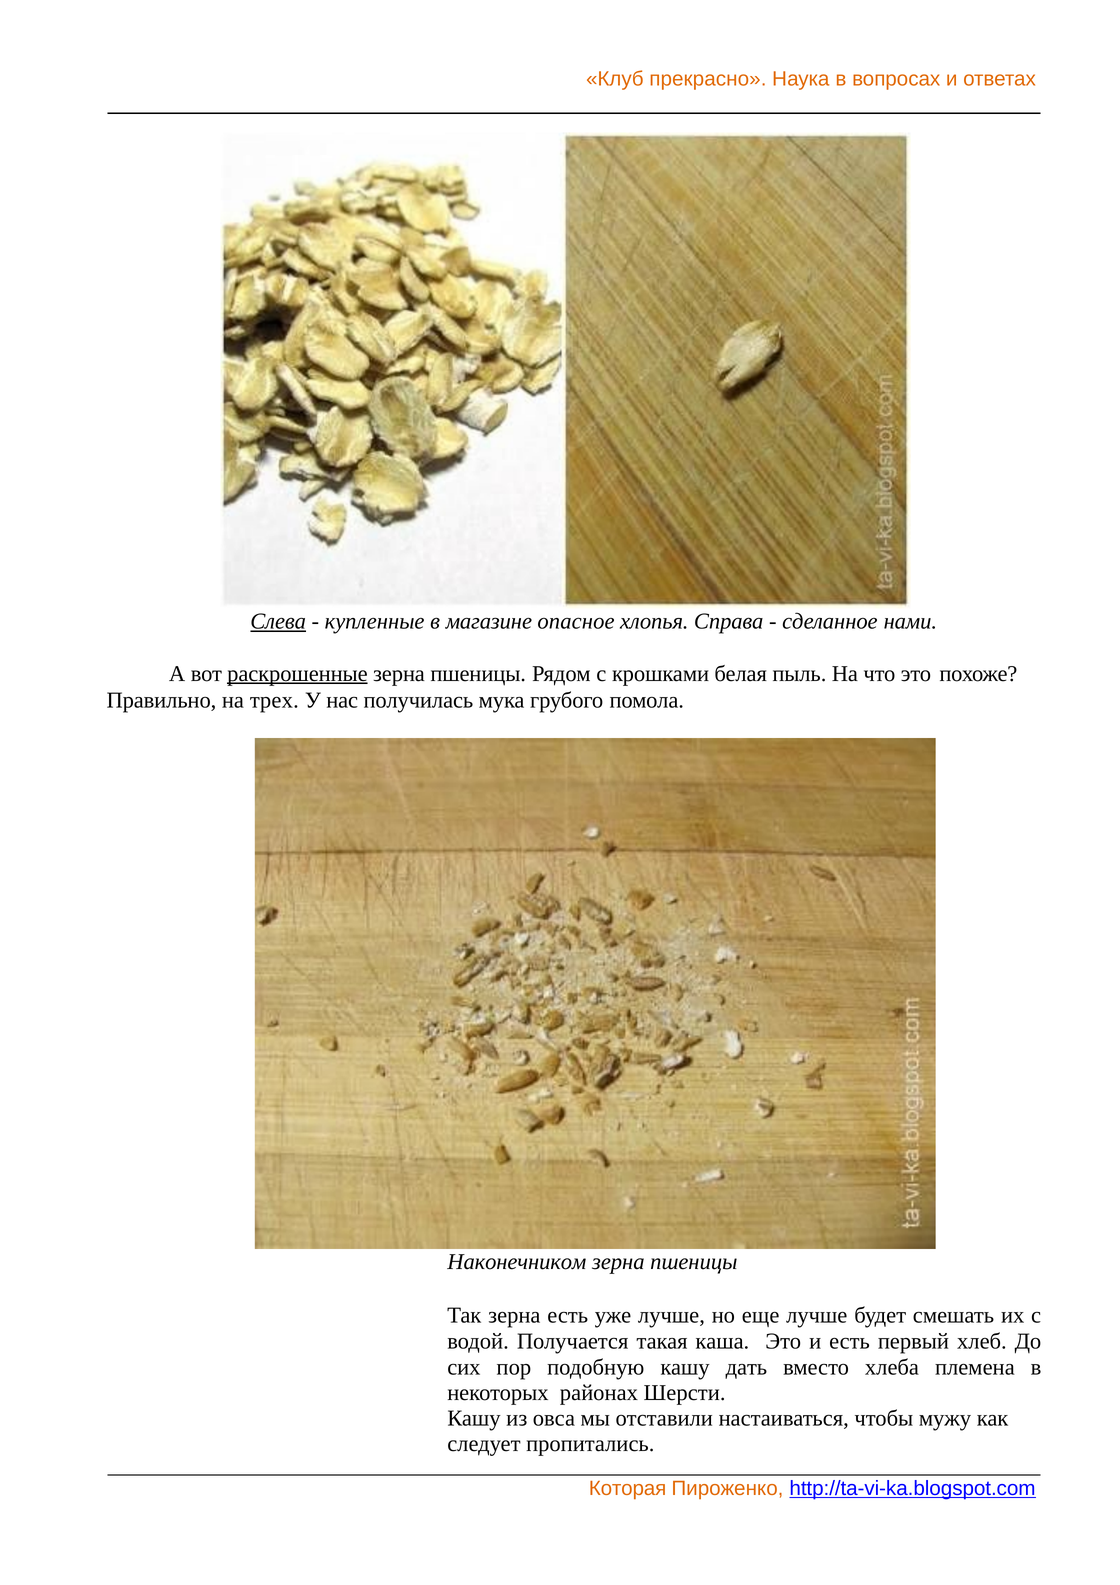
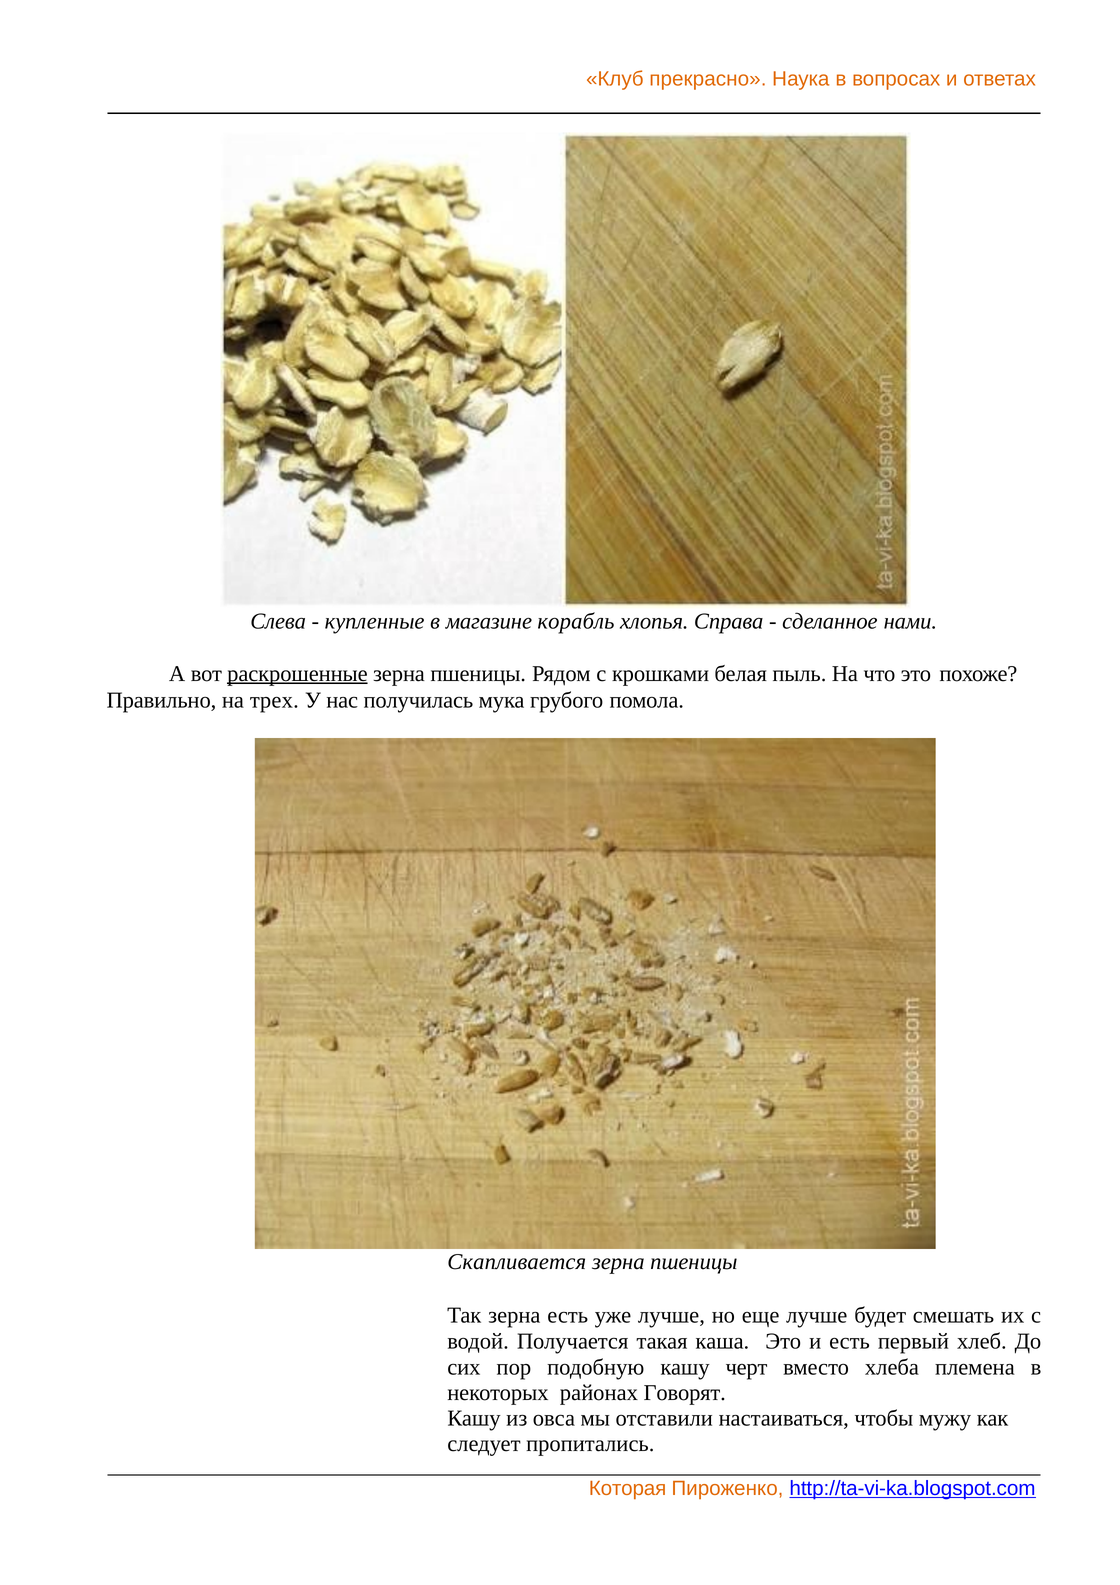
Слева underline: present -> none
опасное: опасное -> корабль
Наконечником: Наконечником -> Скапливается
дать: дать -> черт
Шерсти: Шерсти -> Говорят
